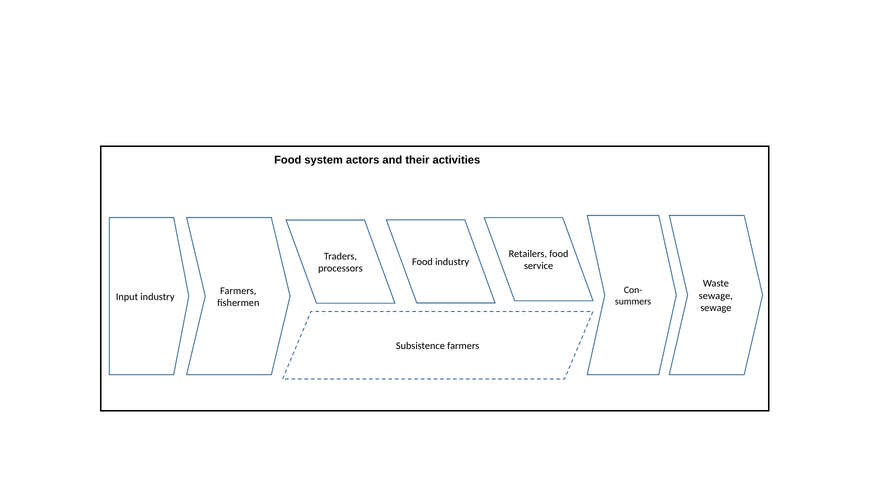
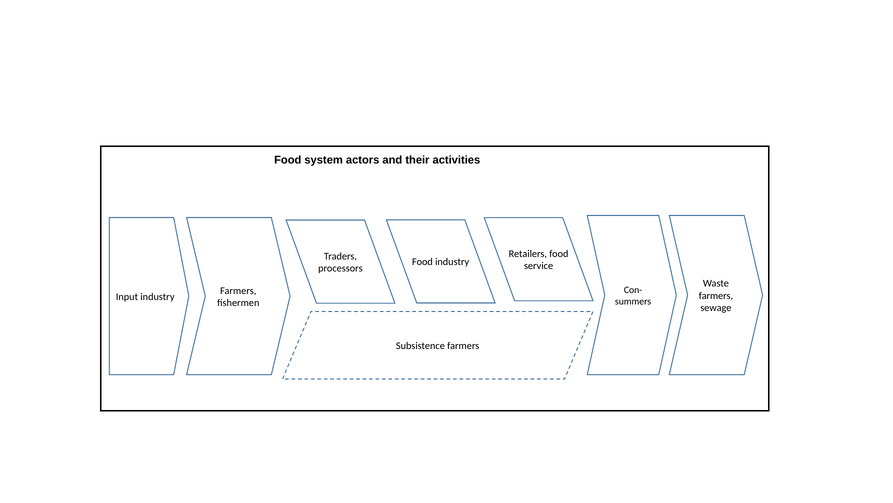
sewage at (716, 295): sewage -> farmers
